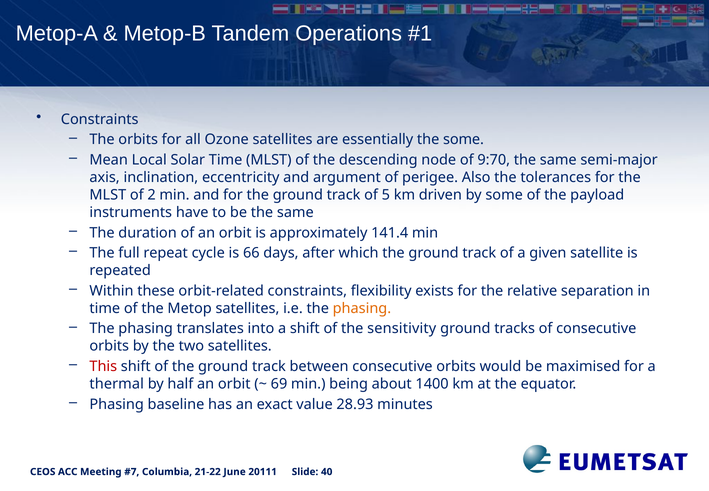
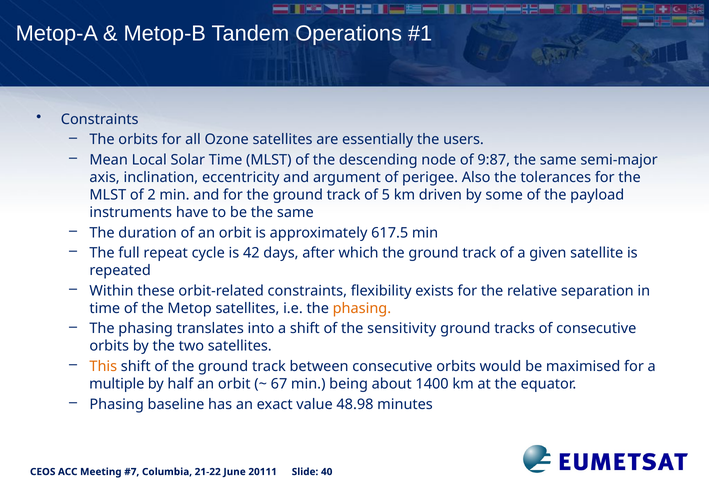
the some: some -> users
9:70: 9:70 -> 9:87
141.4: 141.4 -> 617.5
66: 66 -> 42
This colour: red -> orange
thermal: thermal -> multiple
69: 69 -> 67
28.93: 28.93 -> 48.98
